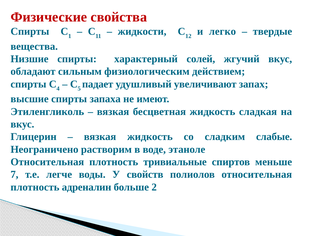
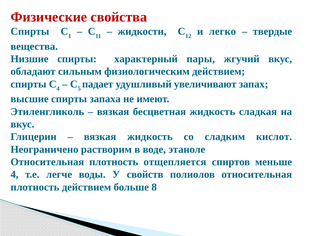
солей: солей -> пары
слабые: слабые -> кислот
тривиальные: тривиальные -> отщепляется
7 at (14, 175): 7 -> 4
плотность адреналин: адреналин -> действием
2: 2 -> 8
